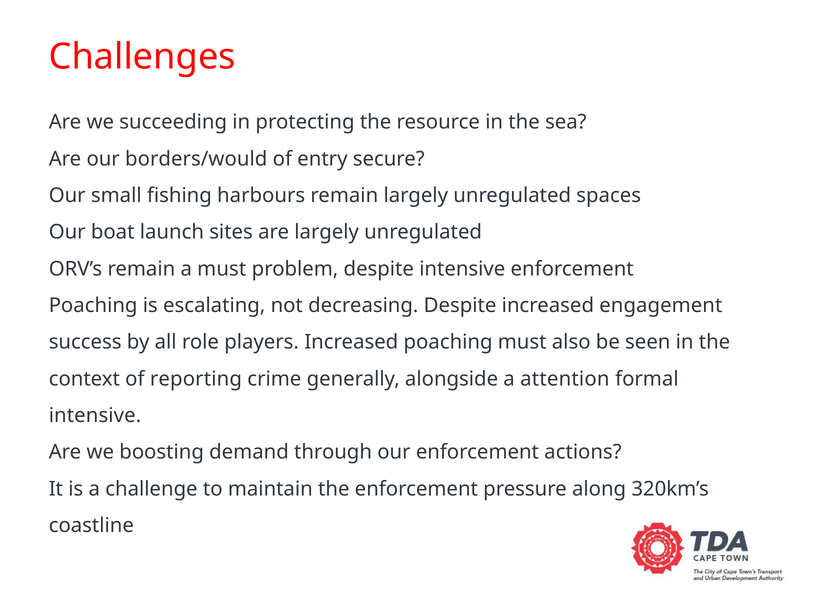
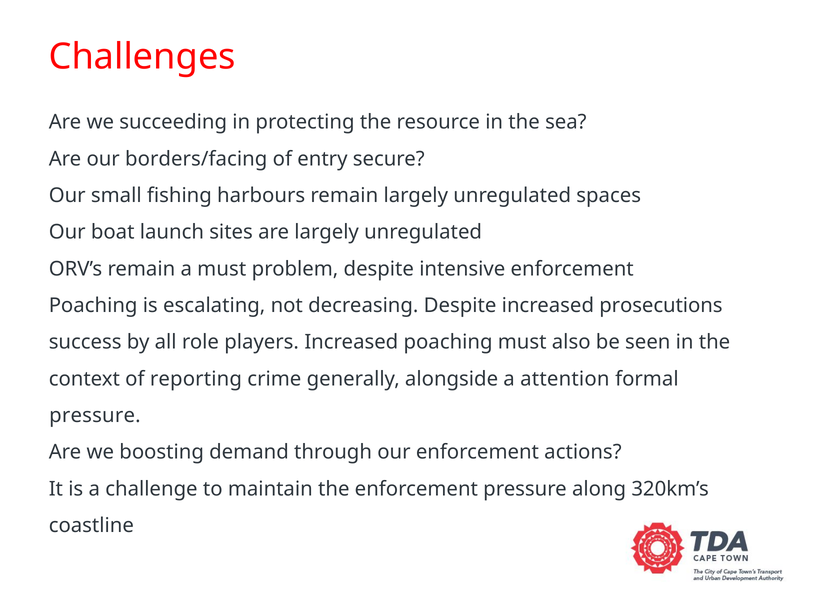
borders/would: borders/would -> borders/facing
engagement: engagement -> prosecutions
intensive at (95, 416): intensive -> pressure
